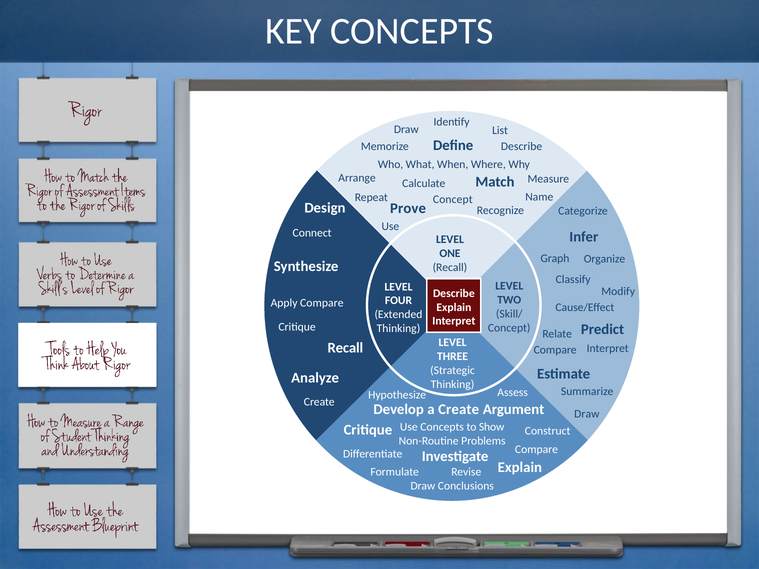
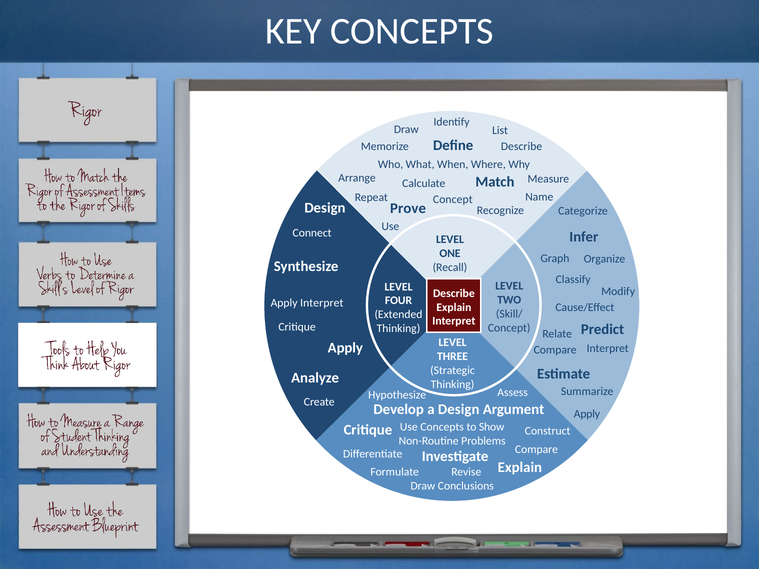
Apply Compare: Compare -> Interpret
Recall at (345, 348): Recall -> Apply
a Create: Create -> Design
Draw at (587, 414): Draw -> Apply
